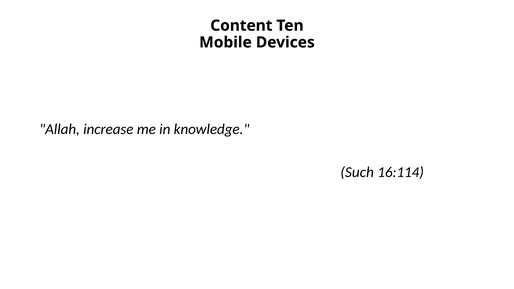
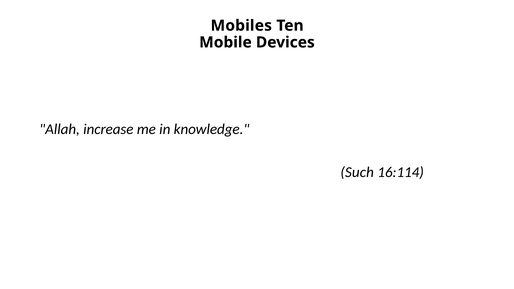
Content: Content -> Mobiles
